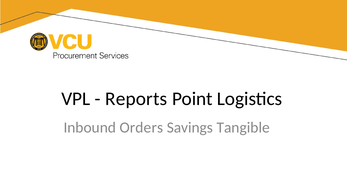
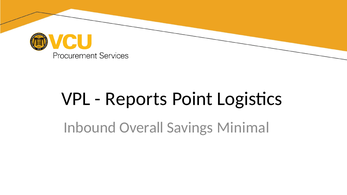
Orders: Orders -> Overall
Tangible: Tangible -> Minimal
